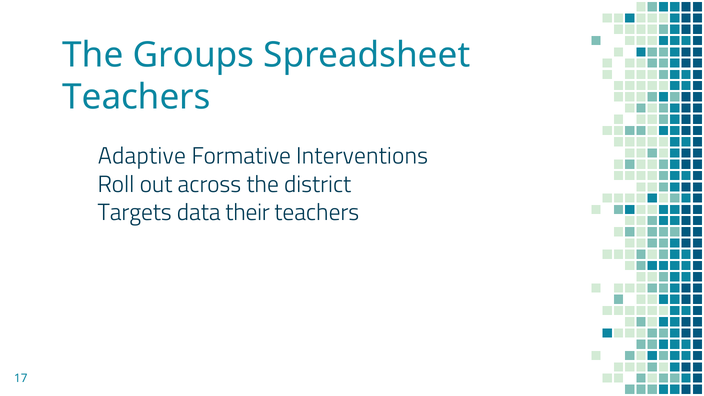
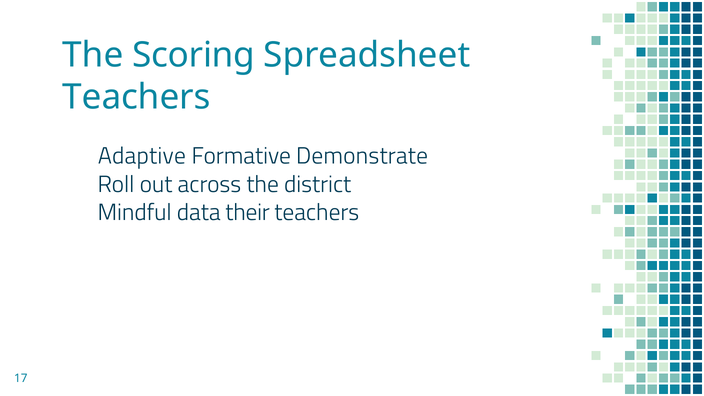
Groups: Groups -> Scoring
Interventions: Interventions -> Demonstrate
Targets: Targets -> Mindful
